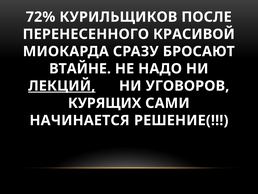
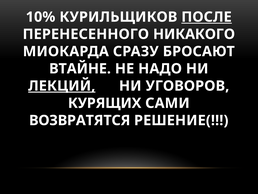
72%: 72% -> 10%
ПОСЛЕ underline: none -> present
КРАСИВОЙ: КРАСИВОЙ -> НИКАКОГО
НАЧИНАЕТСЯ: НАЧИНАЕТСЯ -> ВОЗВРАТЯТСЯ
